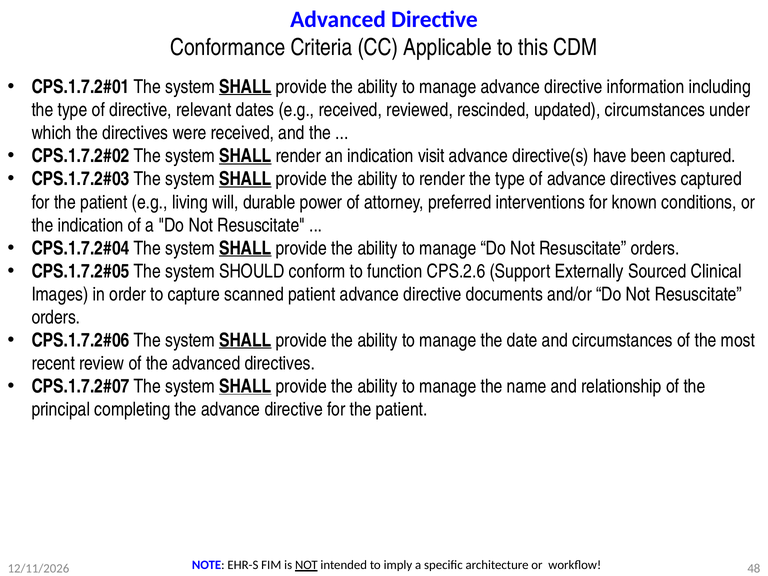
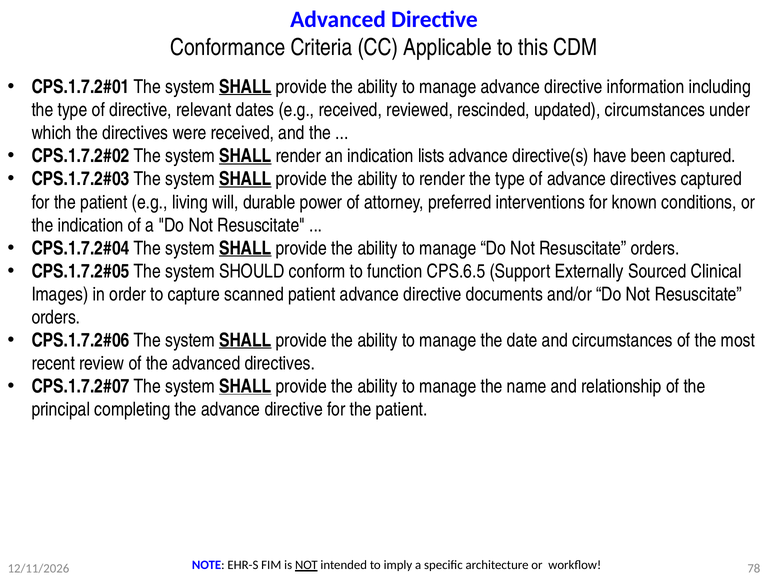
visit: visit -> lists
CPS.2.6: CPS.2.6 -> CPS.6.5
48: 48 -> 78
